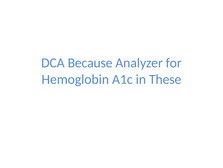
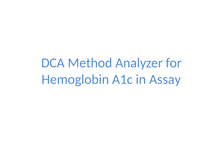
Because: Because -> Method
These: These -> Assay
